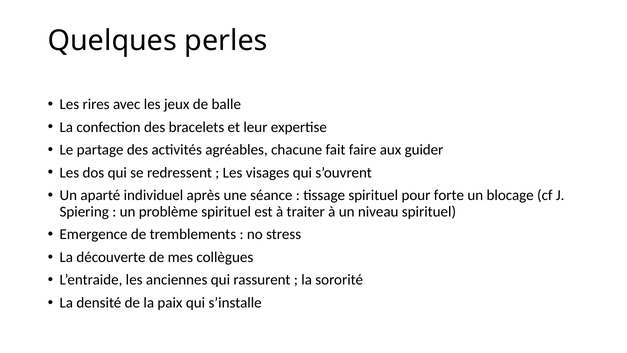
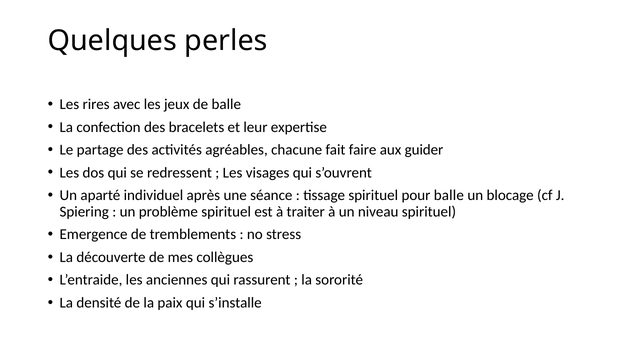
pour forte: forte -> balle
